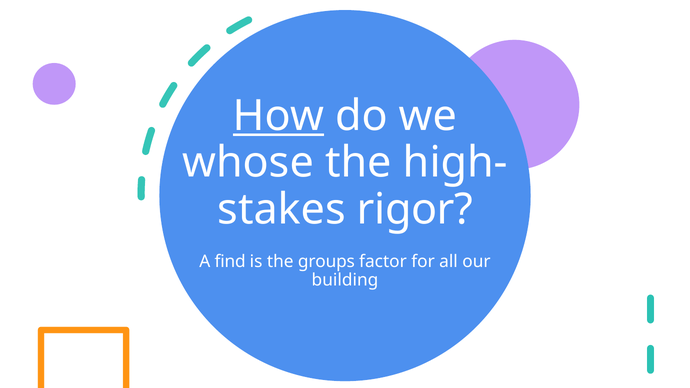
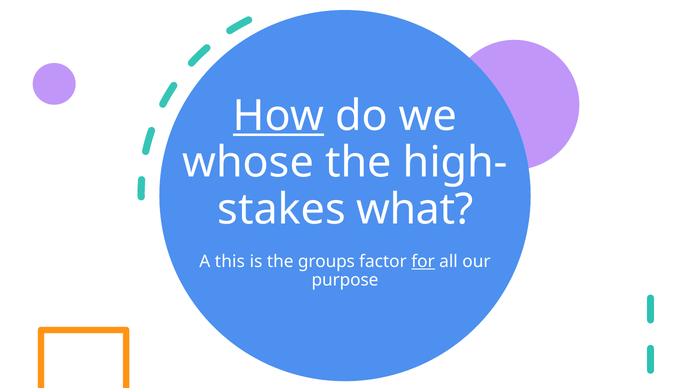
rigor: rigor -> what
find: find -> this
for underline: none -> present
building: building -> purpose
